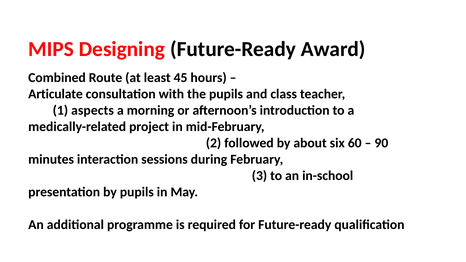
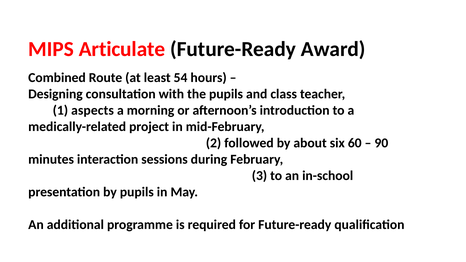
Designing: Designing -> Articulate
45: 45 -> 54
Articulate: Articulate -> Designing
